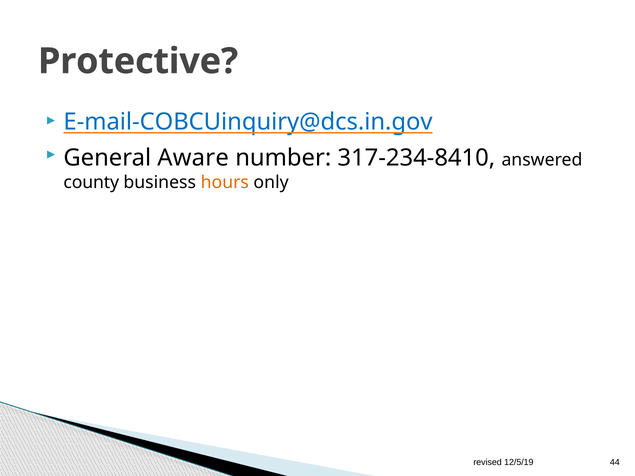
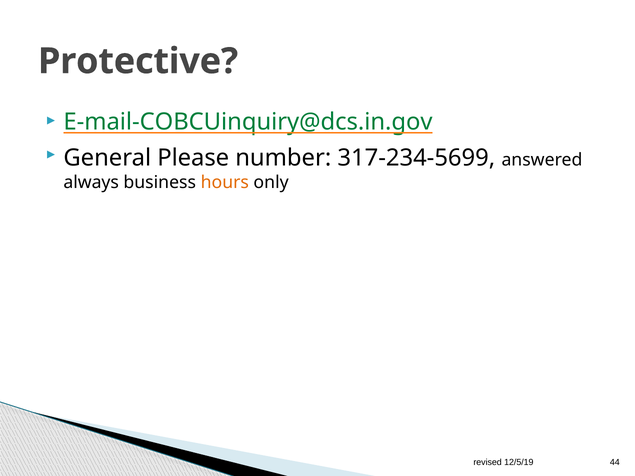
E-mail-COBCUinquiry@dcs.in.gov colour: blue -> green
Aware: Aware -> Please
317-234-8410: 317-234-8410 -> 317-234-5699
county: county -> always
